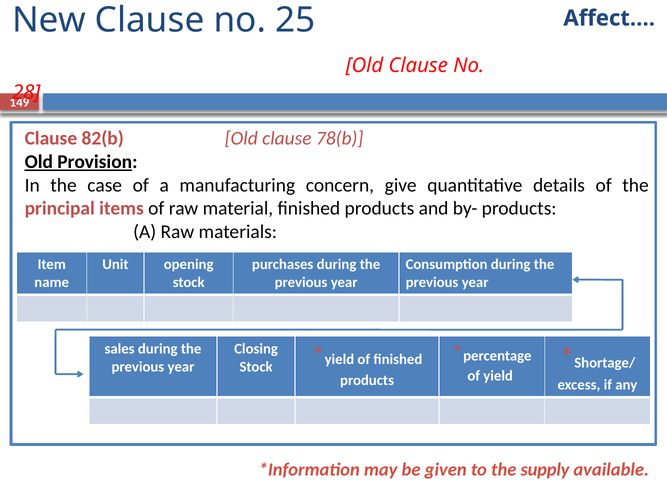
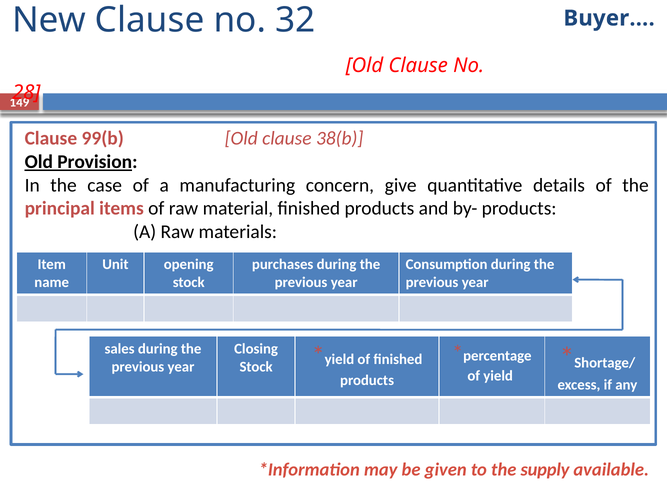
25: 25 -> 32
Affect…: Affect… -> Buyer…
82(b: 82(b -> 99(b
78(b: 78(b -> 38(b
